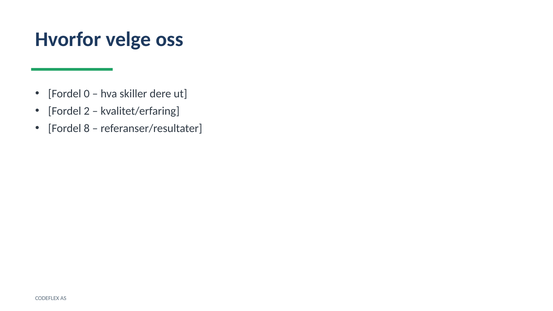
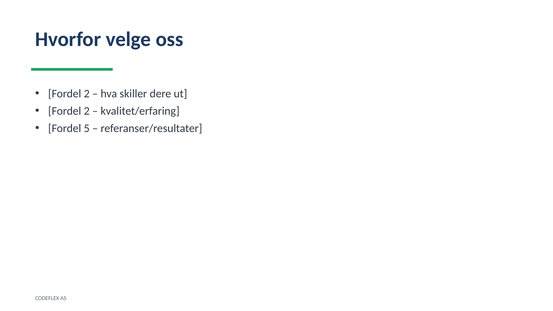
0 at (87, 94): 0 -> 2
8: 8 -> 5
